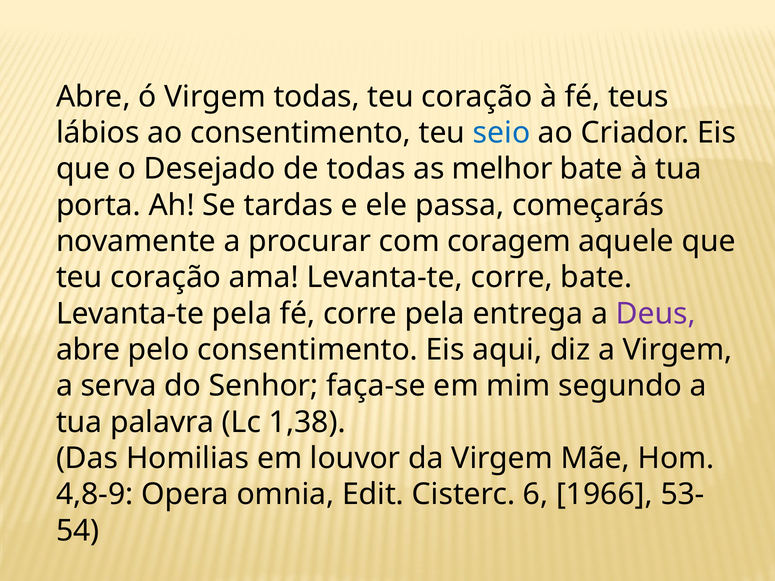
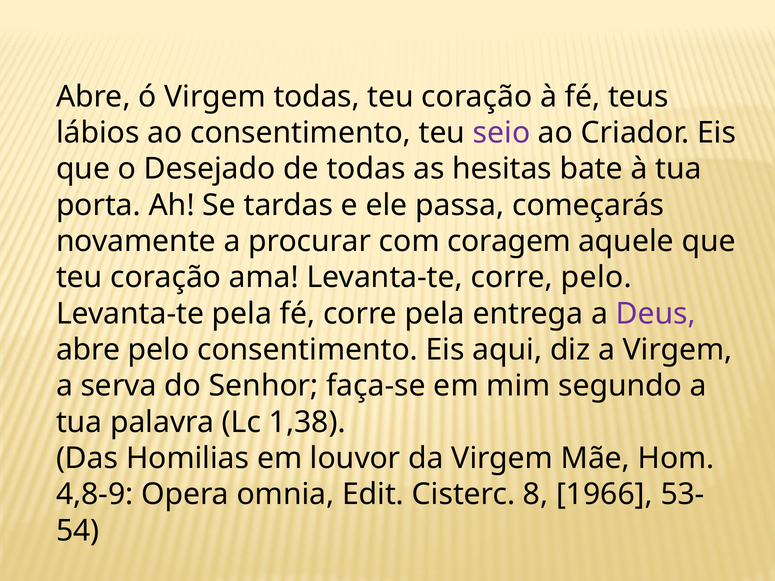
seio colour: blue -> purple
melhor: melhor -> hesitas
corre bate: bate -> pelo
6: 6 -> 8
